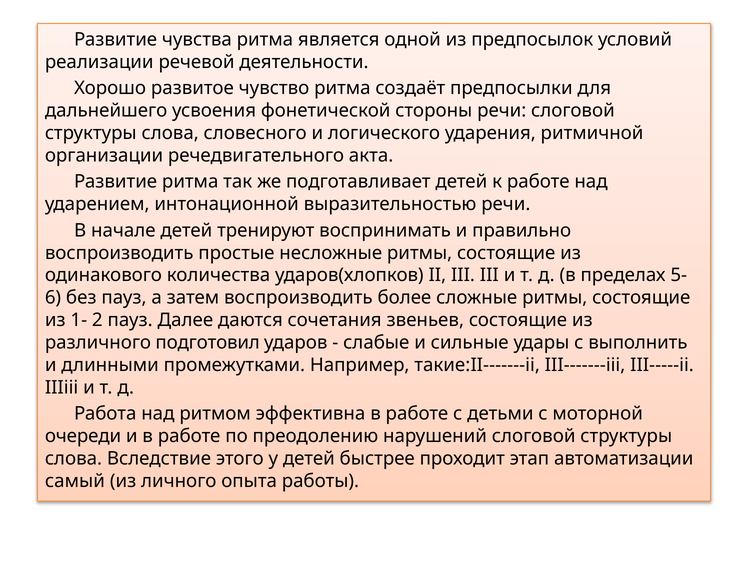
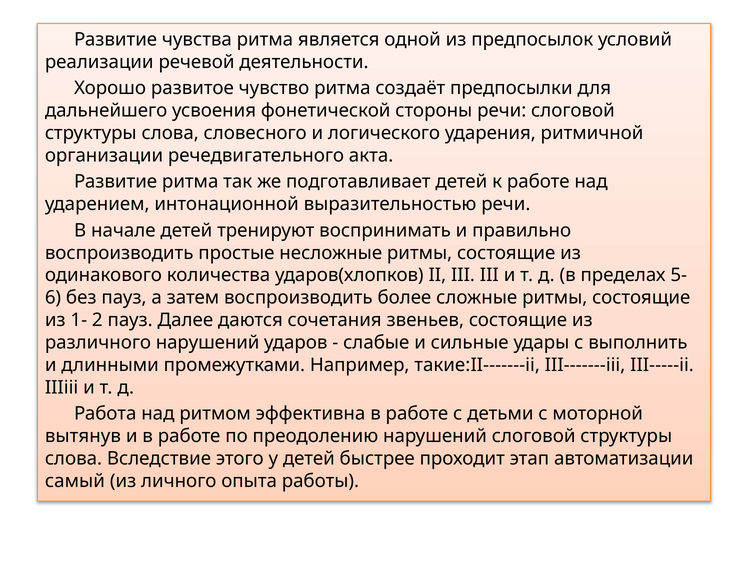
различного подготовил: подготовил -> нарушений
очереди: очереди -> вытянув
